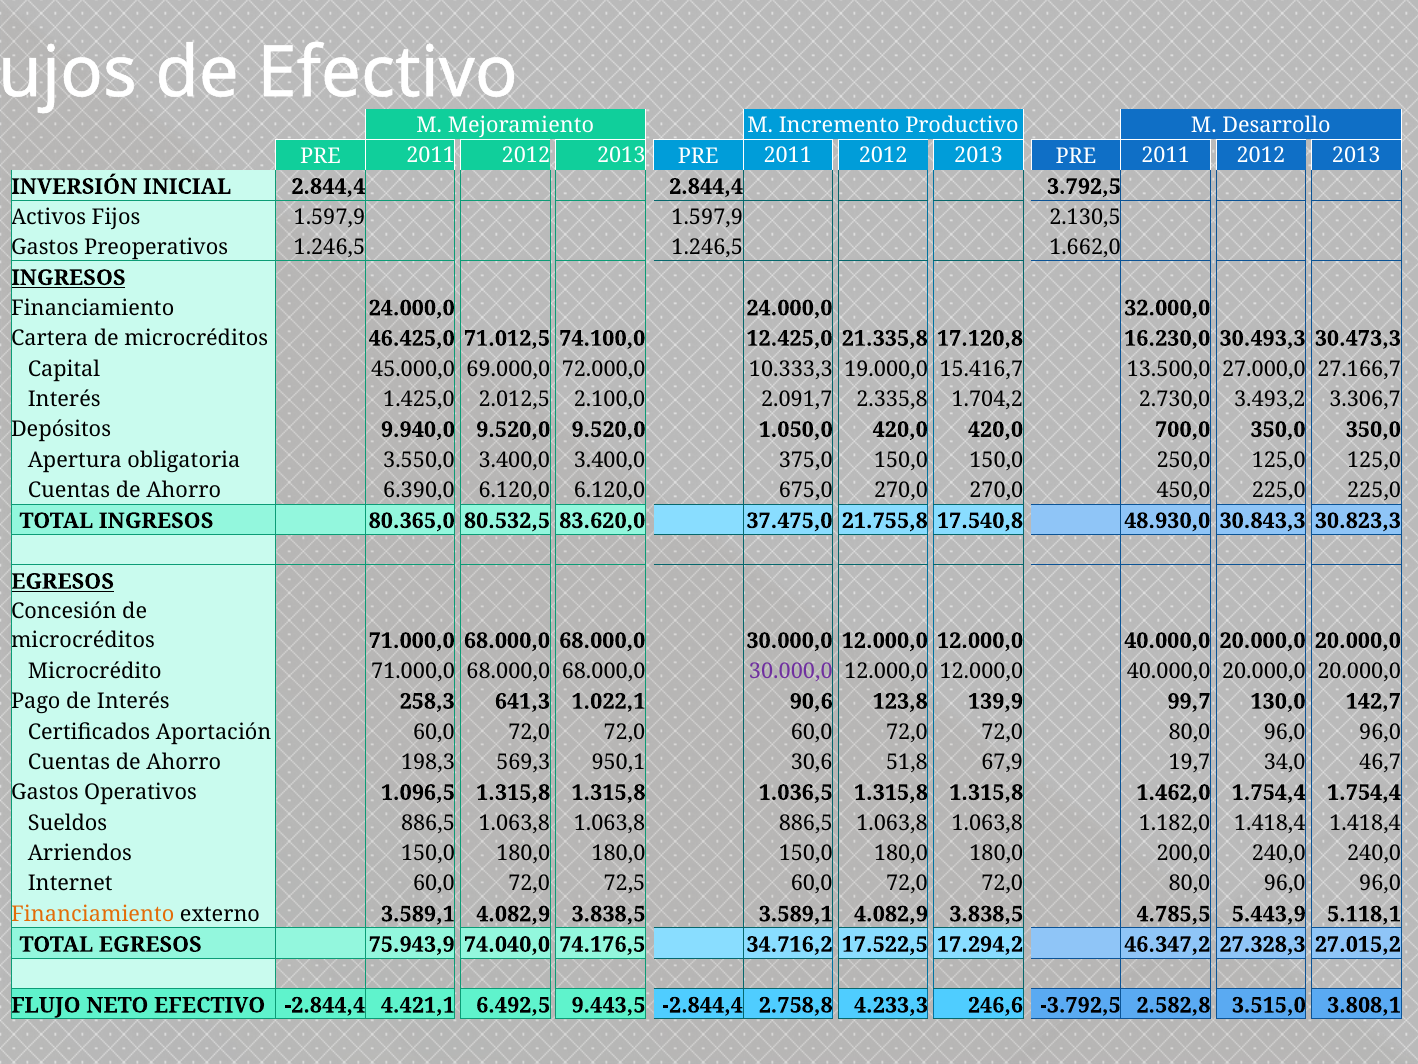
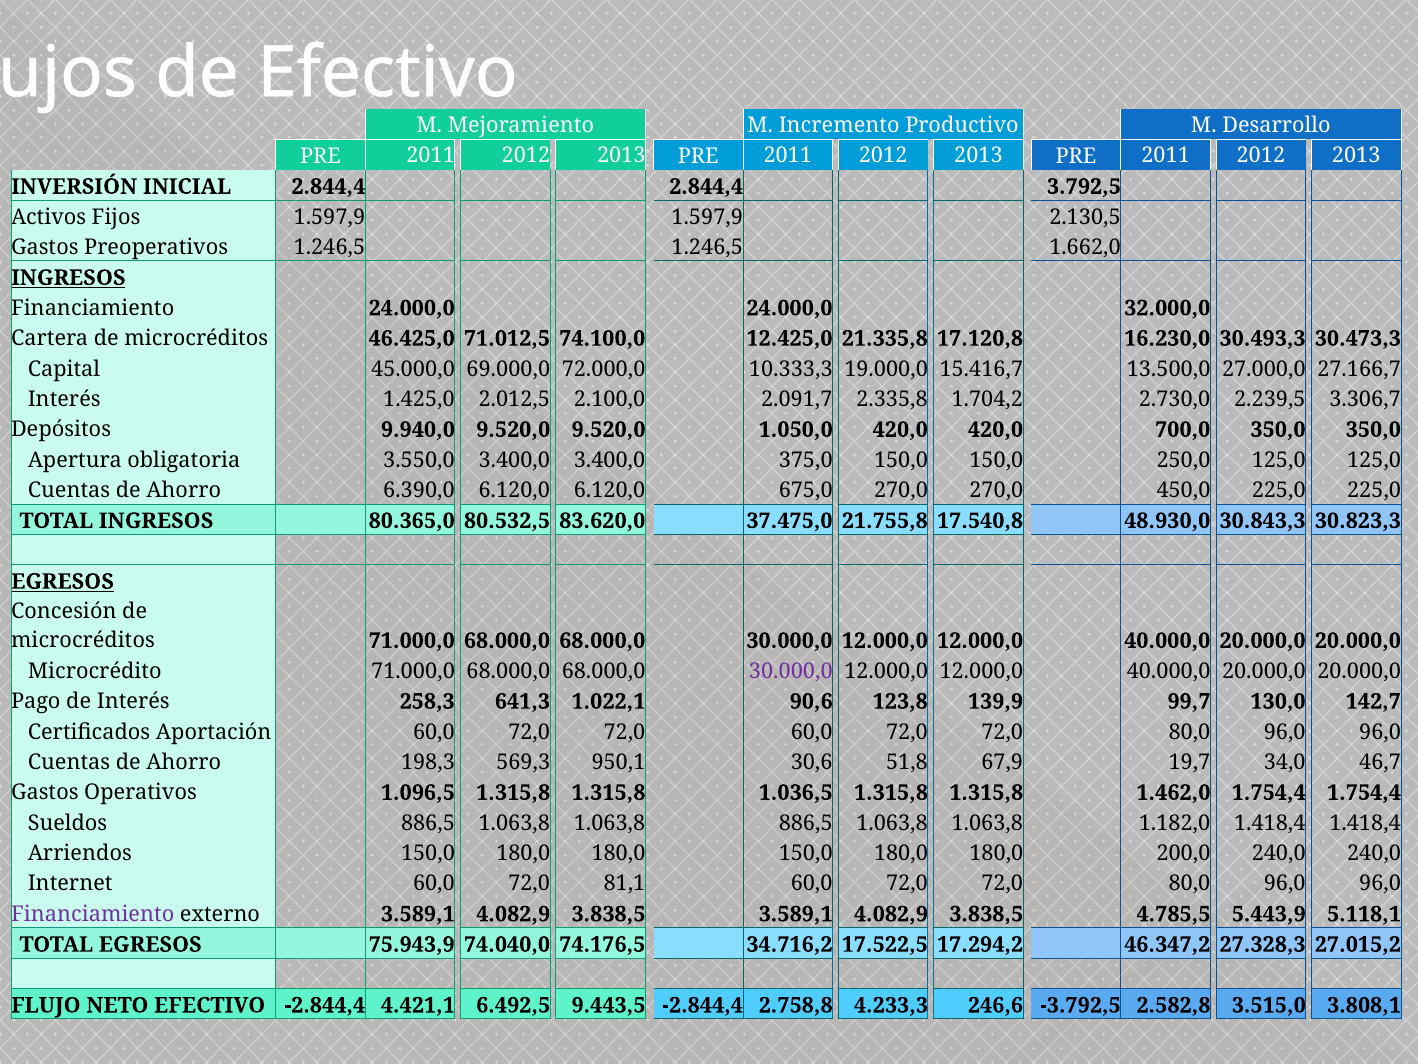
3.493,2: 3.493,2 -> 2.239,5
72,5: 72,5 -> 81,1
Financiamiento at (93, 914) colour: orange -> purple
